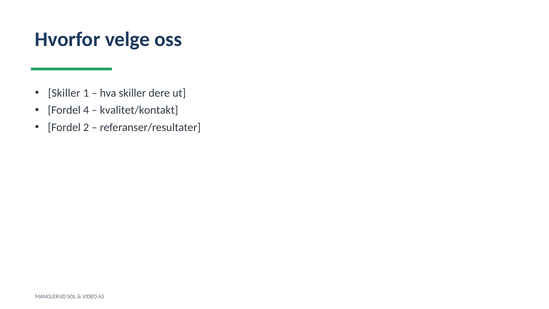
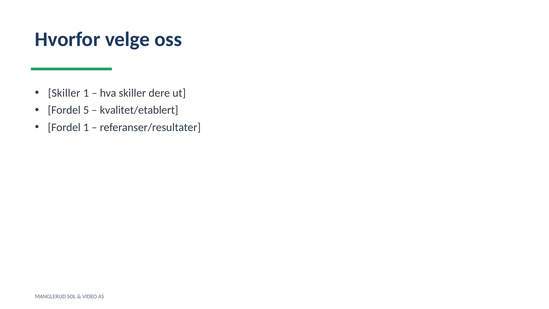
4: 4 -> 5
kvalitet/kontakt: kvalitet/kontakt -> kvalitet/etablert
Fordel 2: 2 -> 1
